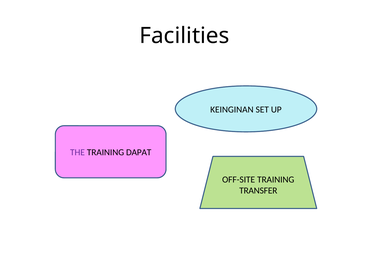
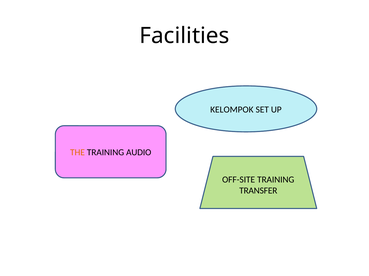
KEINGINAN: KEINGINAN -> KELOMPOK
THE colour: purple -> orange
DAPAT: DAPAT -> AUDIO
